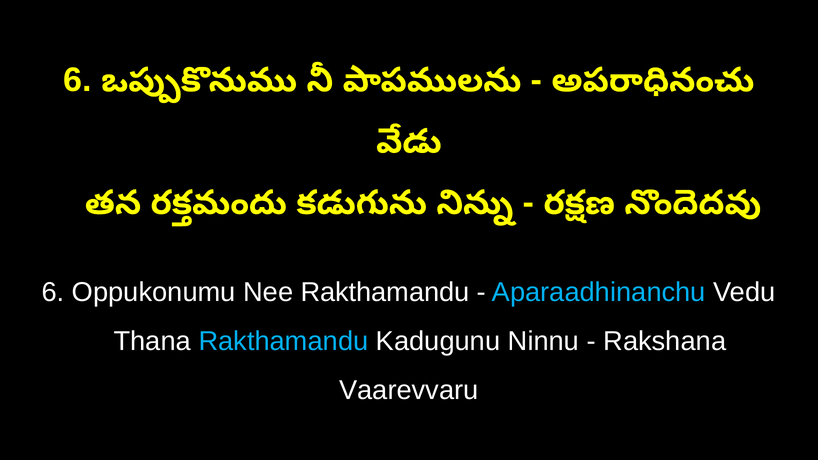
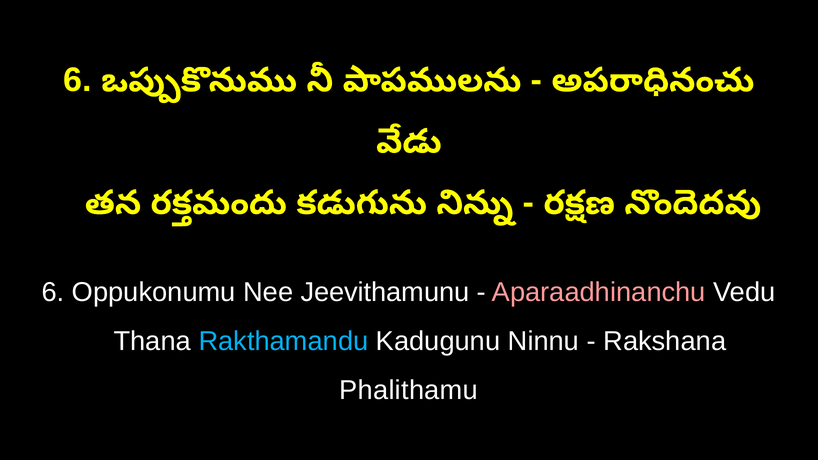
Nee Rakthamandu: Rakthamandu -> Jeevithamunu
Aparaadhinanchu colour: light blue -> pink
Vaarevvaru: Vaarevvaru -> Phalithamu
